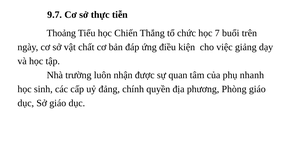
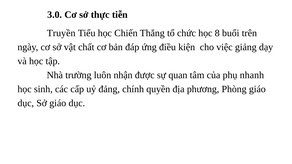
9.7: 9.7 -> 3.0
Thoảng: Thoảng -> Truyền
7: 7 -> 8
